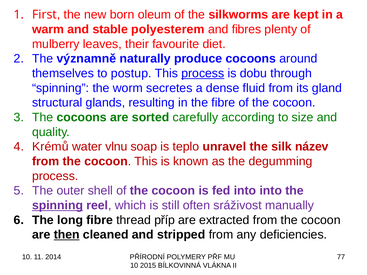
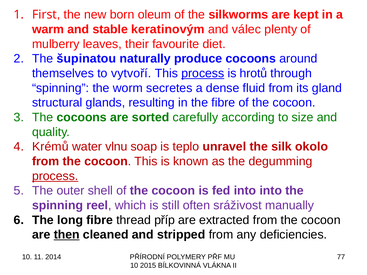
polyesterem: polyesterem -> keratinovým
fibres: fibres -> válec
významně: významně -> šupinatou
postup: postup -> vytvoří
dobu: dobu -> hrotů
název: název -> okolo
process at (55, 176) underline: none -> present
spinning at (58, 206) underline: present -> none
